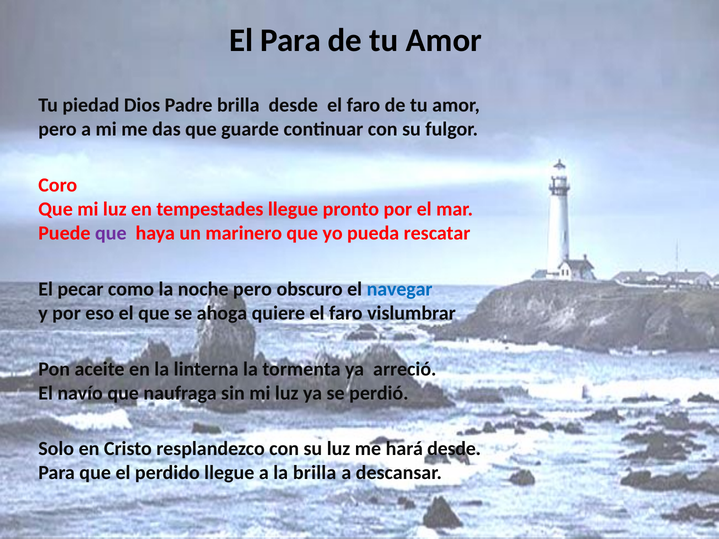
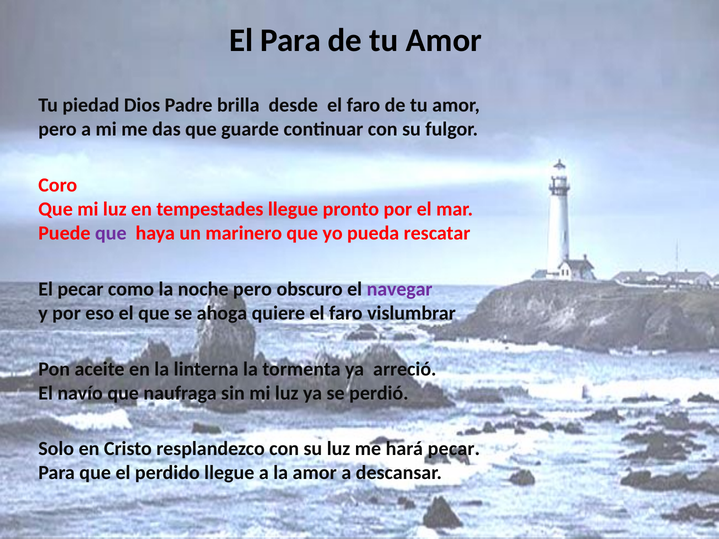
navegar colour: blue -> purple
hará desde: desde -> pecar
la brilla: brilla -> amor
